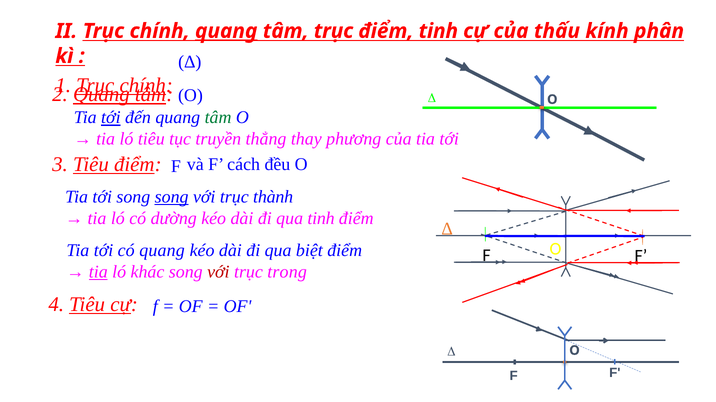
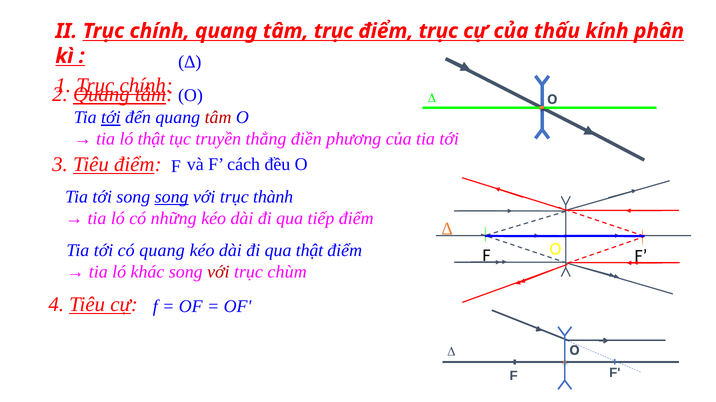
quang at (226, 31) underline: present -> none
điểm tinh: tinh -> trục
tâm at (218, 118) colour: green -> red
ló tiêu: tiêu -> thật
thay: thay -> điền
dường: dường -> những
qua tinh: tinh -> tiếp
qua biệt: biệt -> thật
tia at (98, 273) underline: present -> none
trong: trong -> chùm
